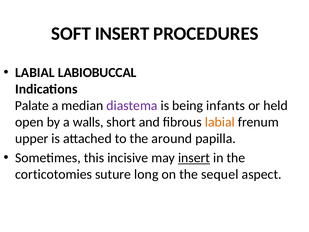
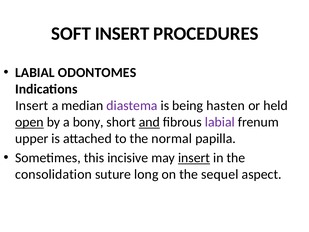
LABIOBUCCAL: LABIOBUCCAL -> ODONTOMES
Palate at (32, 106): Palate -> Insert
infants: infants -> hasten
open underline: none -> present
walls: walls -> bony
and underline: none -> present
labial at (220, 122) colour: orange -> purple
around: around -> normal
corticotomies: corticotomies -> consolidation
